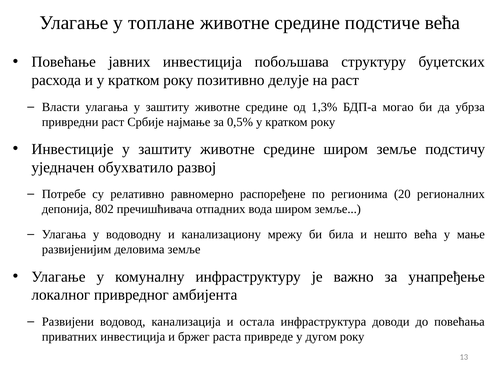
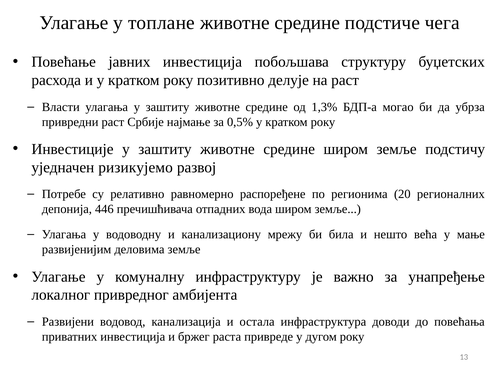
подстиче већа: већа -> чега
обухватило: обухватило -> ризикујемо
802: 802 -> 446
